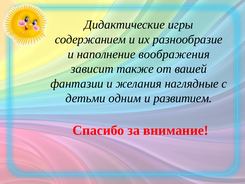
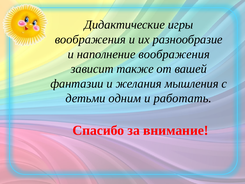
содержанием at (90, 39): содержанием -> воображения
наглядные: наглядные -> мышления
развитием: развитием -> работать
